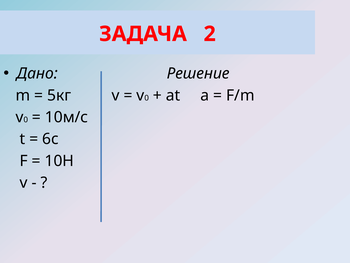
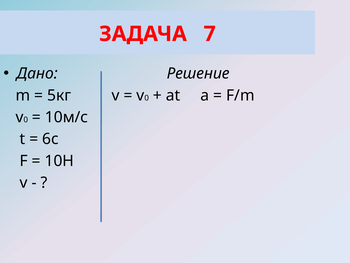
2: 2 -> 7
